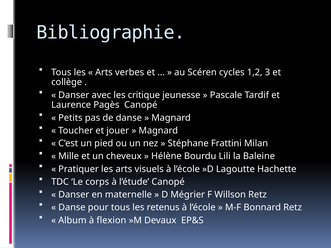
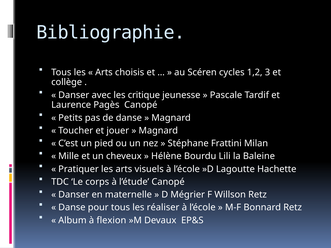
verbes: verbes -> choisis
retenus: retenus -> réaliser
